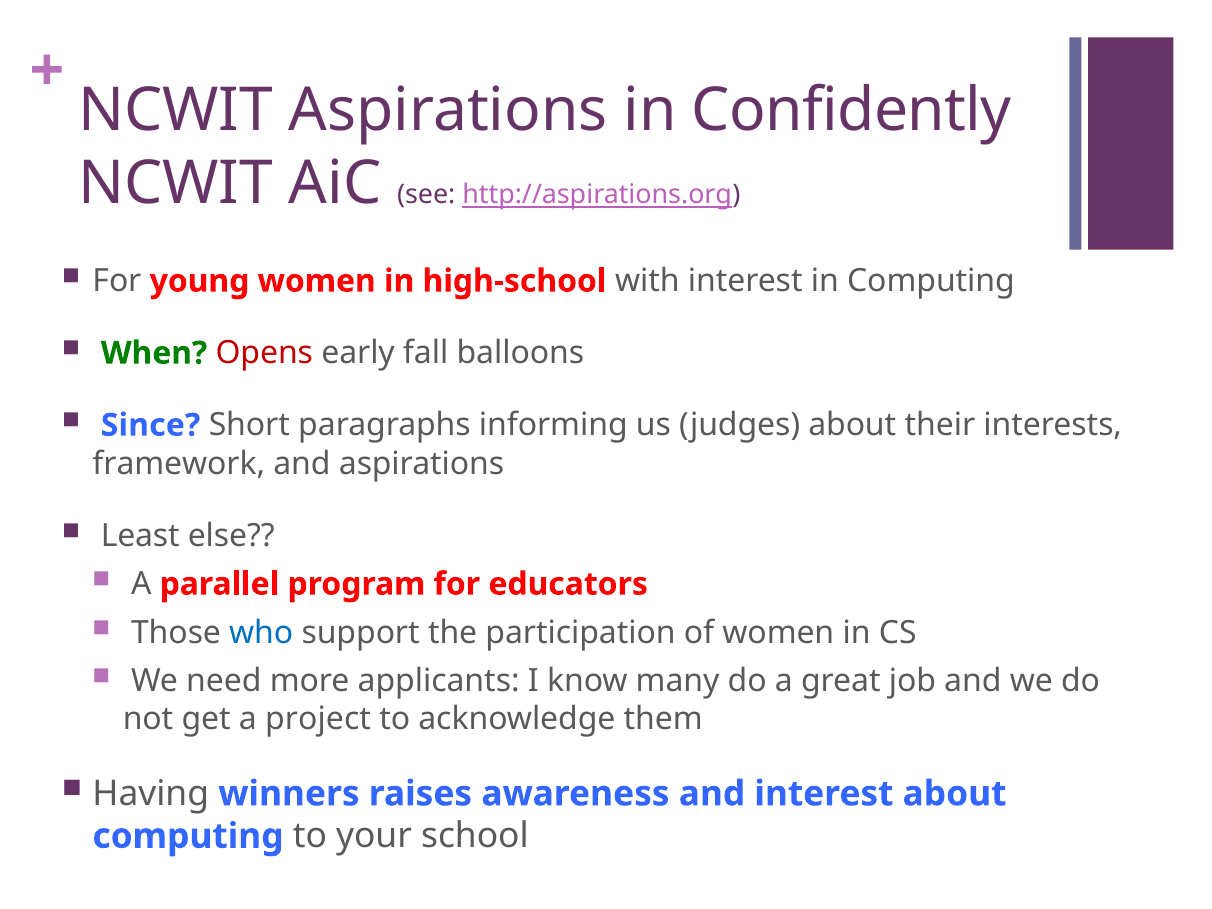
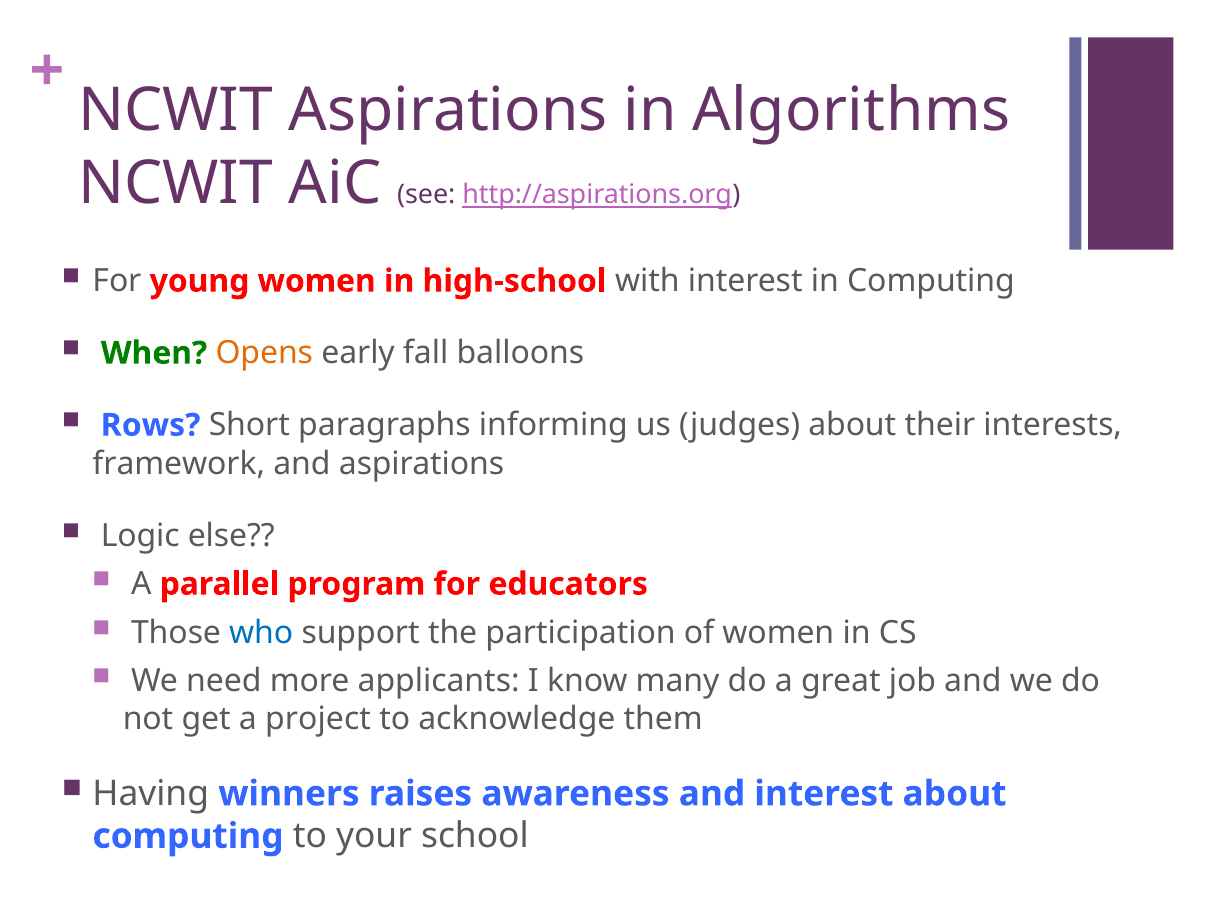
Confidently: Confidently -> Algorithms
Opens colour: red -> orange
Since: Since -> Rows
Least: Least -> Logic
